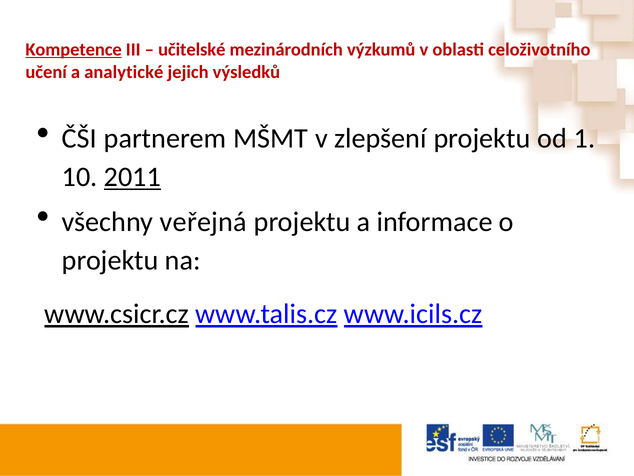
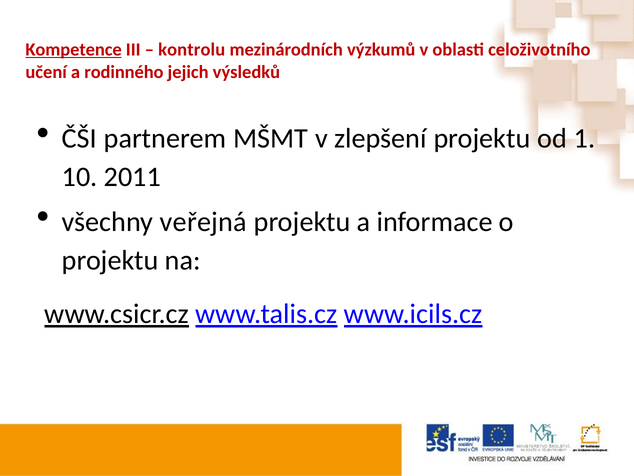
učitelské: učitelské -> kontrolu
analytické: analytické -> rodinného
2011 underline: present -> none
